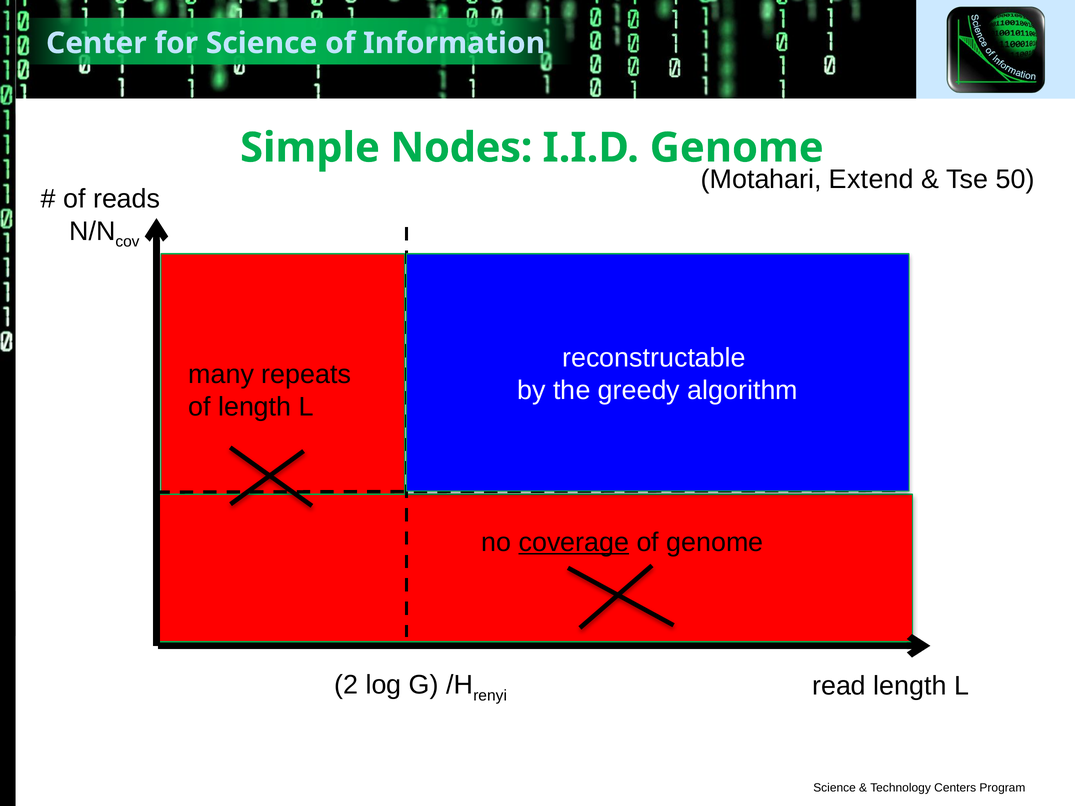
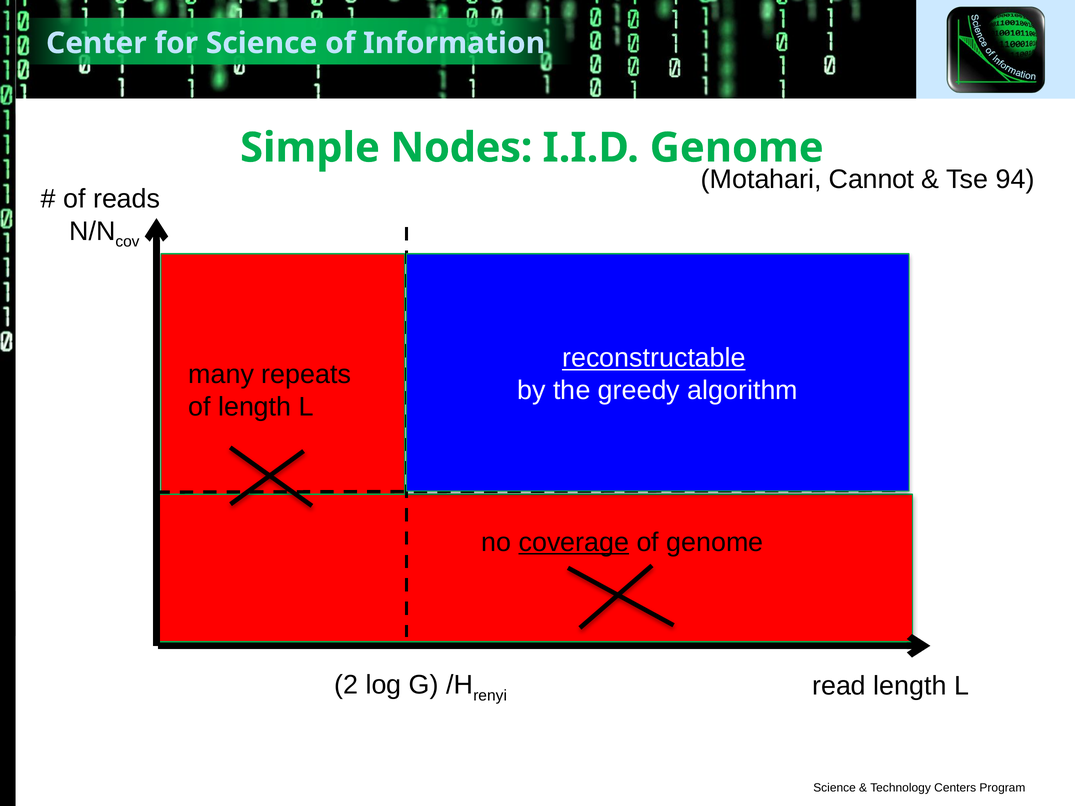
Extend: Extend -> Cannot
50: 50 -> 94
reconstructable underline: none -> present
